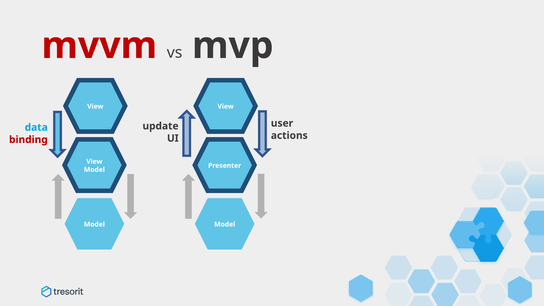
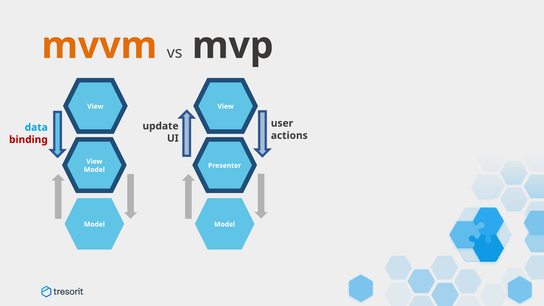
mvvm colour: red -> orange
